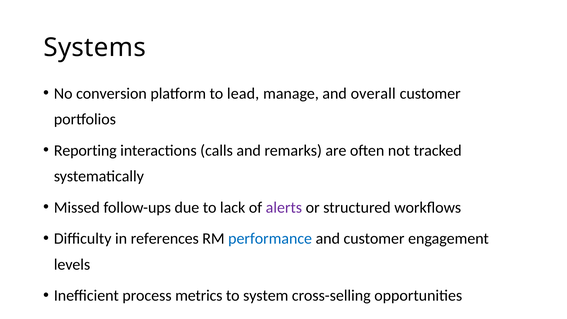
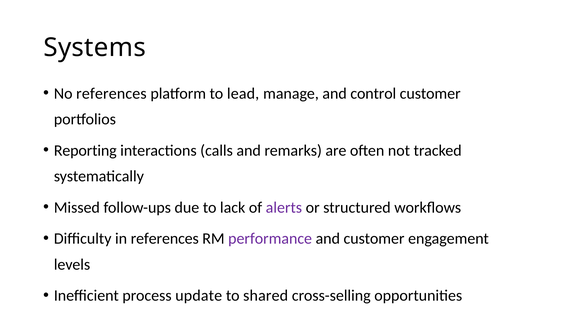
No conversion: conversion -> references
overall: overall -> control
performance colour: blue -> purple
metrics: metrics -> update
system: system -> shared
